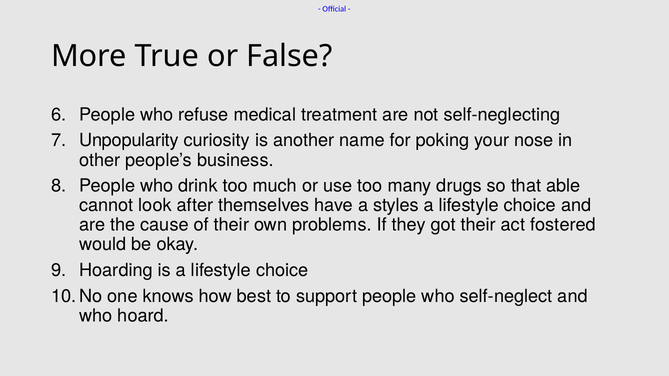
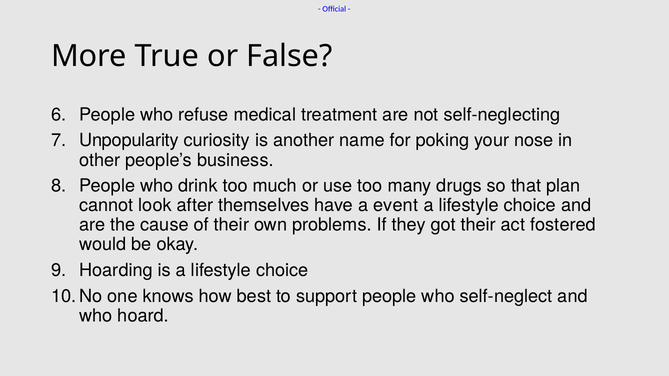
able: able -> plan
styles: styles -> event
